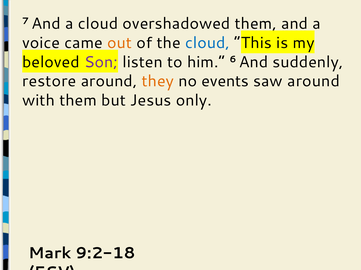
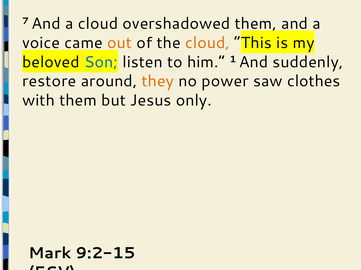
cloud at (207, 43) colour: blue -> orange
Son colour: purple -> blue
6: 6 -> 1
events: events -> power
saw around: around -> clothes
9:2-18: 9:2-18 -> 9:2-15
